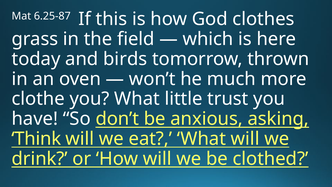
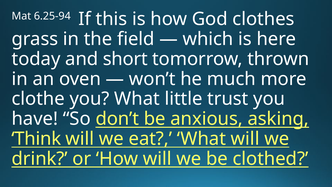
6.25-87: 6.25-87 -> 6.25-94
birds: birds -> short
